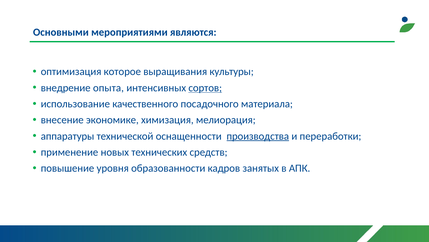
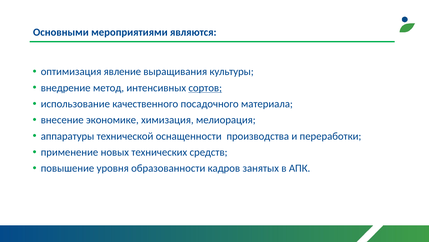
которое: которое -> явление
опыта: опыта -> метод
производства underline: present -> none
